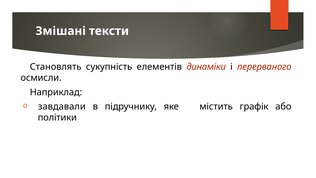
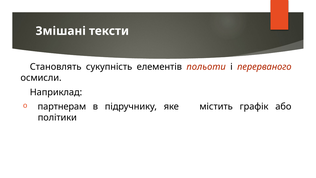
динаміки: динаміки -> польоти
завдавали: завдавали -> партнерам
